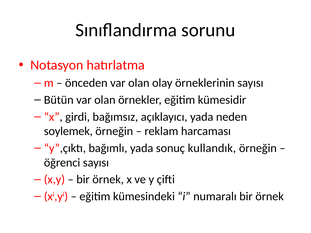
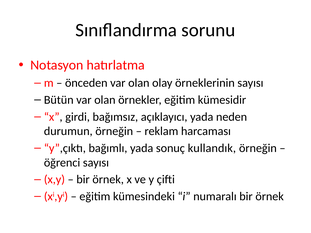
soylemek: soylemek -> durumun
